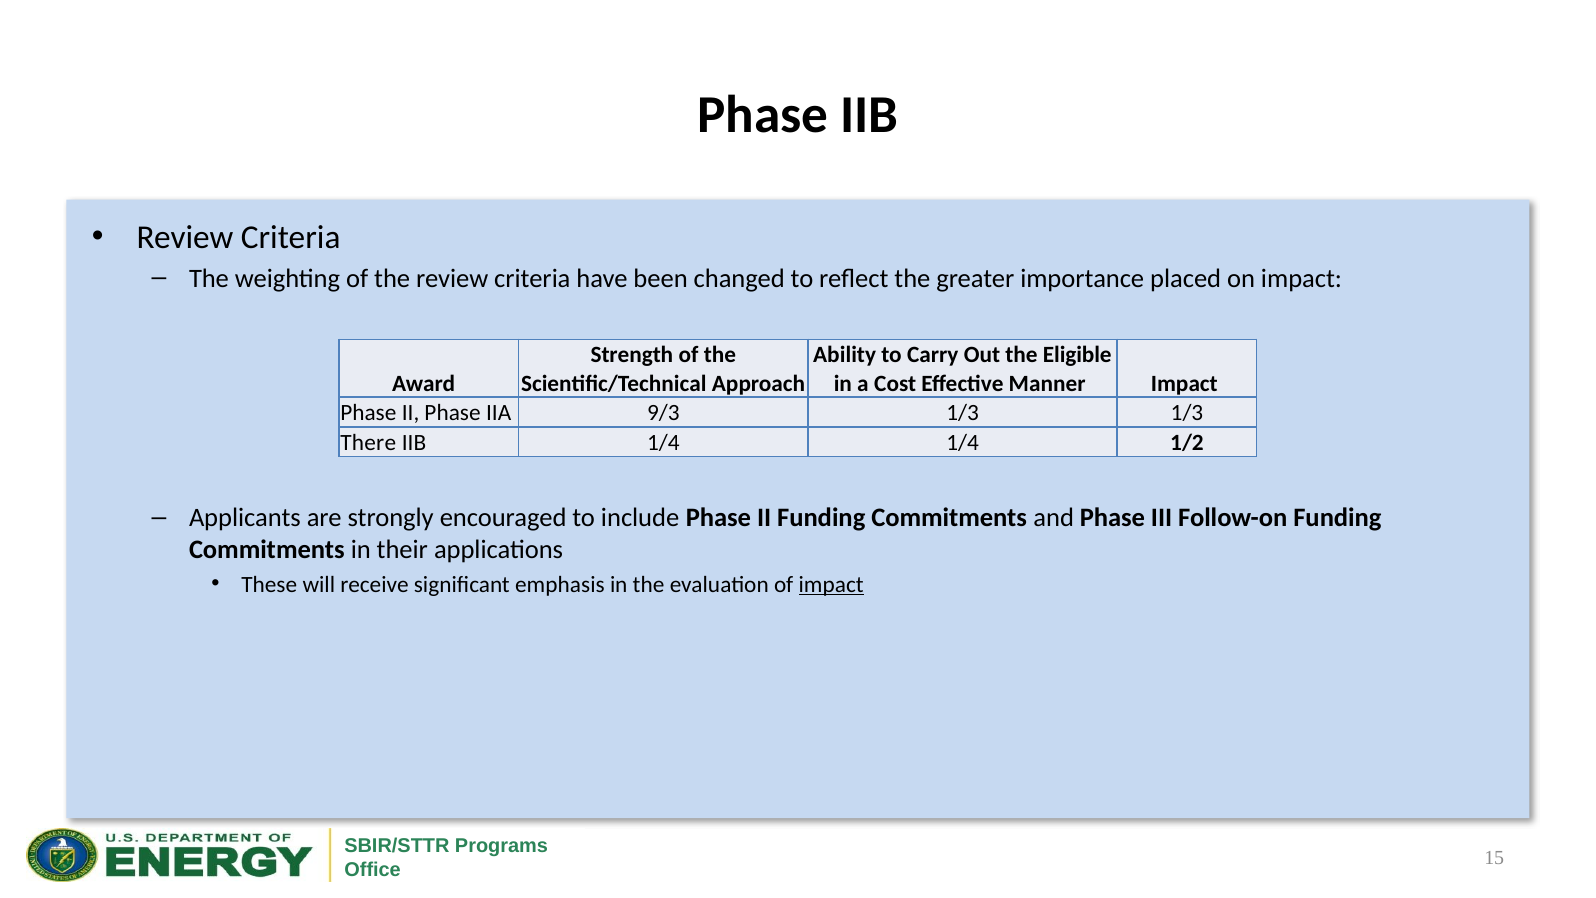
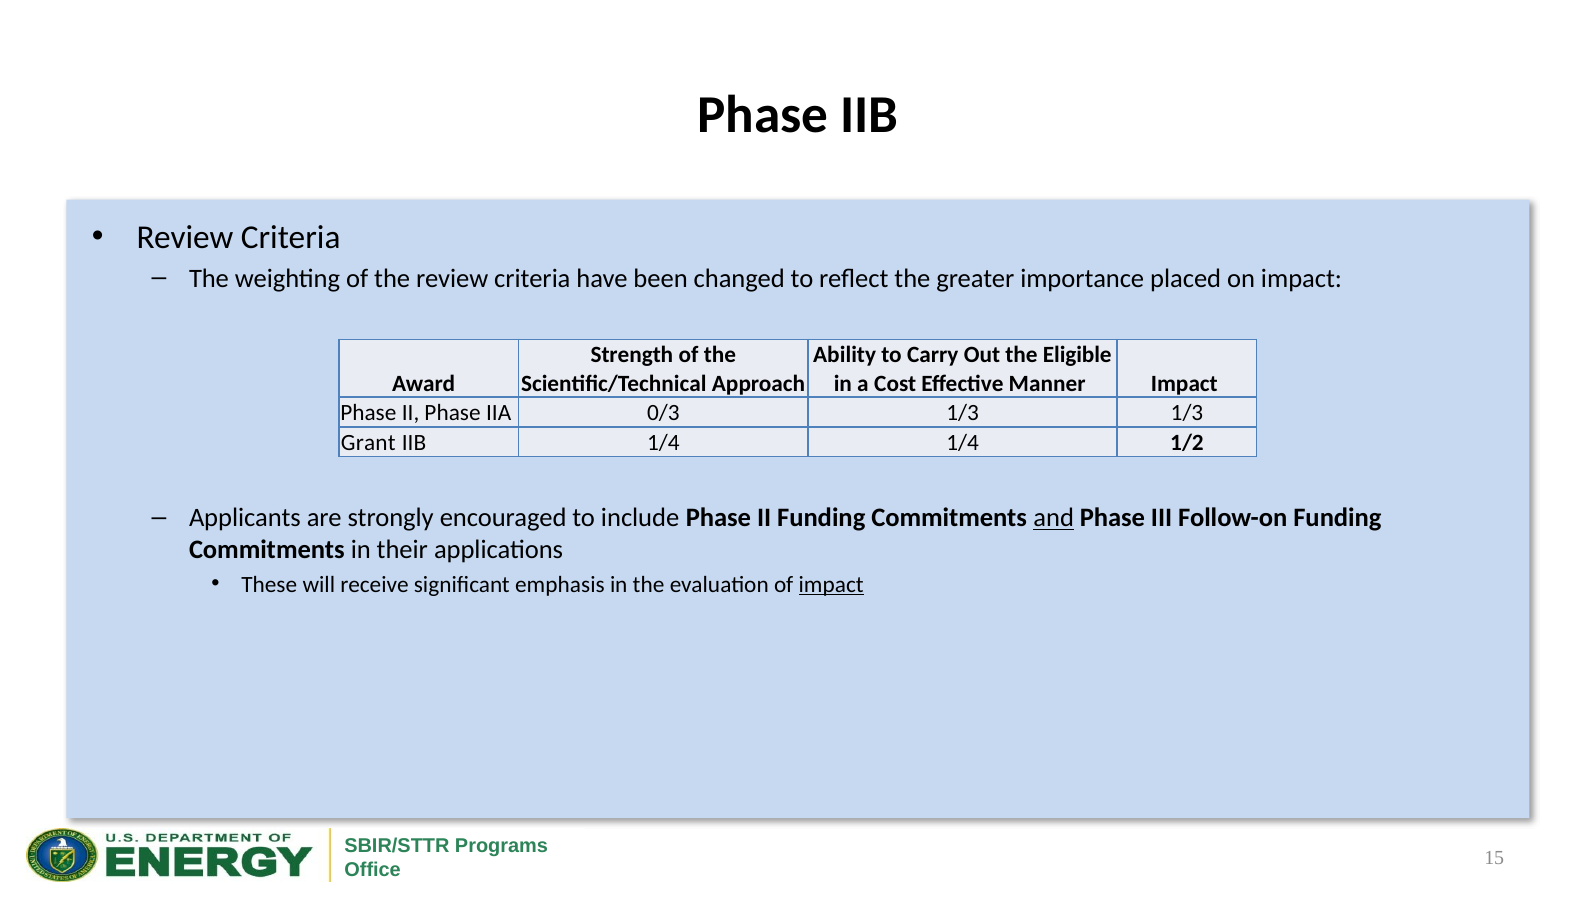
9/3: 9/3 -> 0/3
There: There -> Grant
and underline: none -> present
